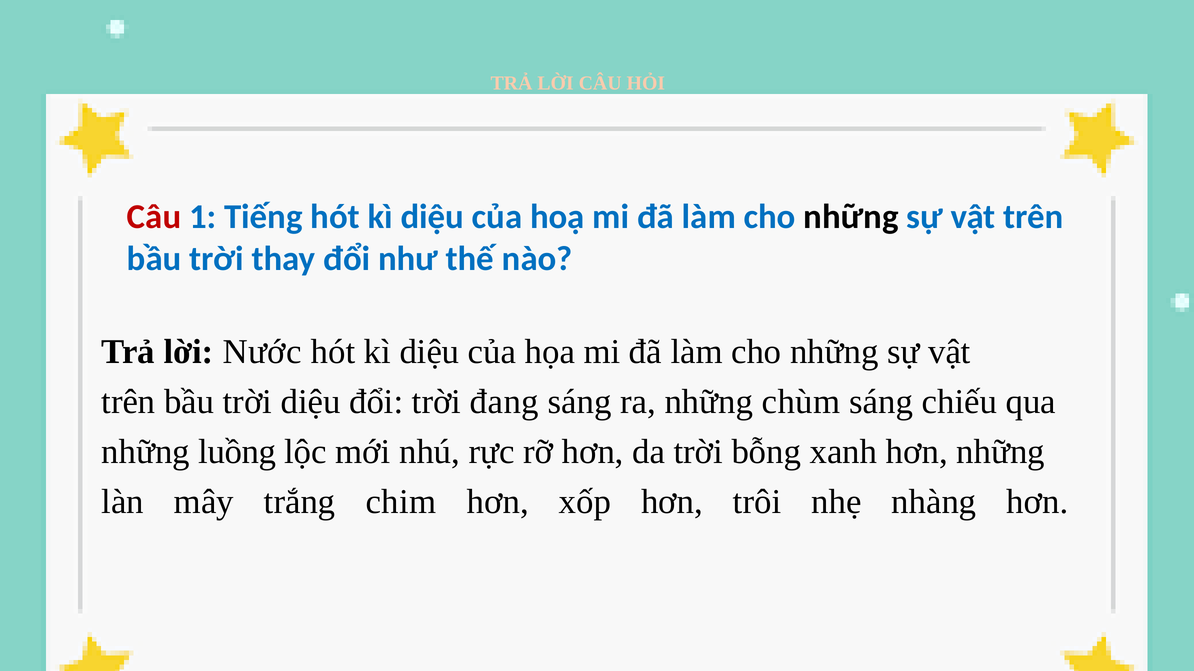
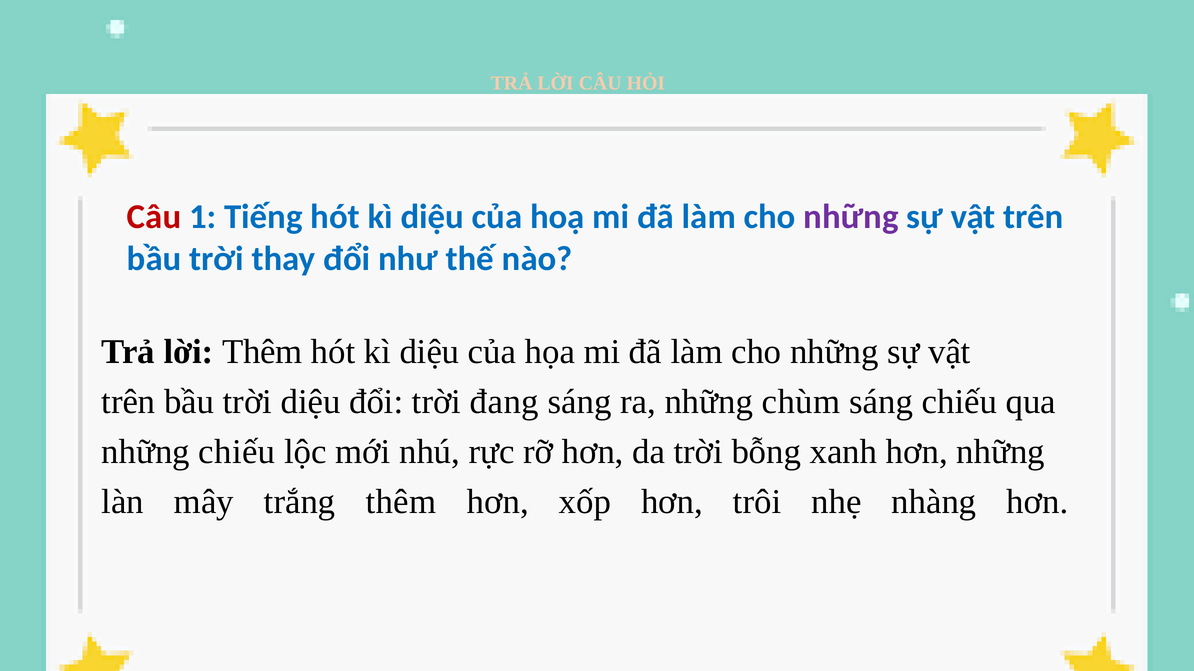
những at (851, 217) colour: black -> purple
lời Nước: Nước -> Thêm
những luồng: luồng -> chiếu
trắng chim: chim -> thêm
